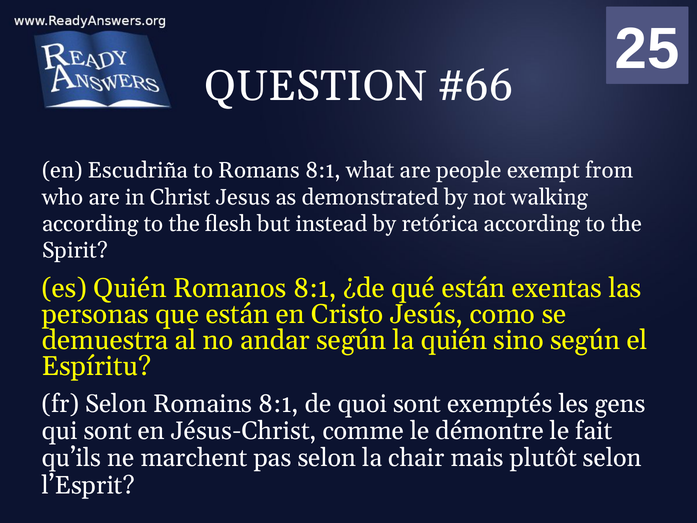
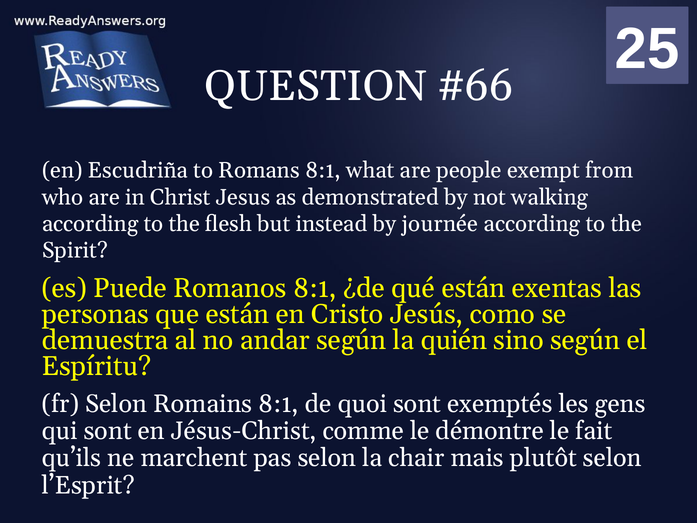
retórica: retórica -> journée
es Quién: Quién -> Puede
